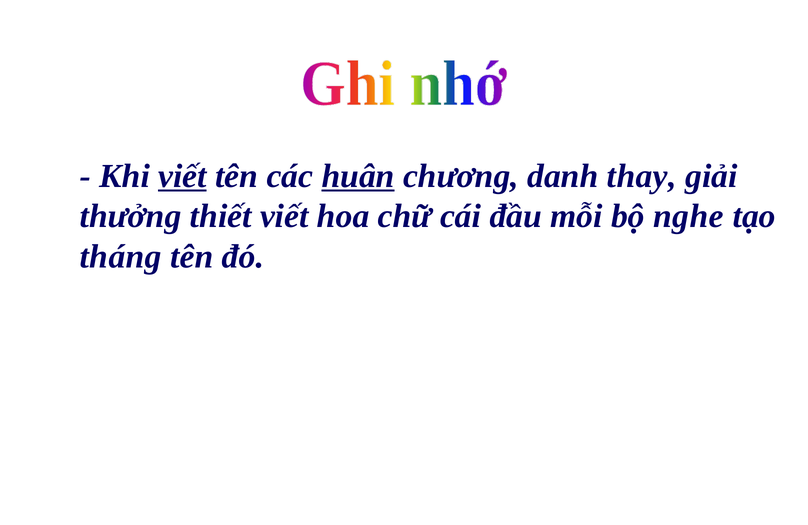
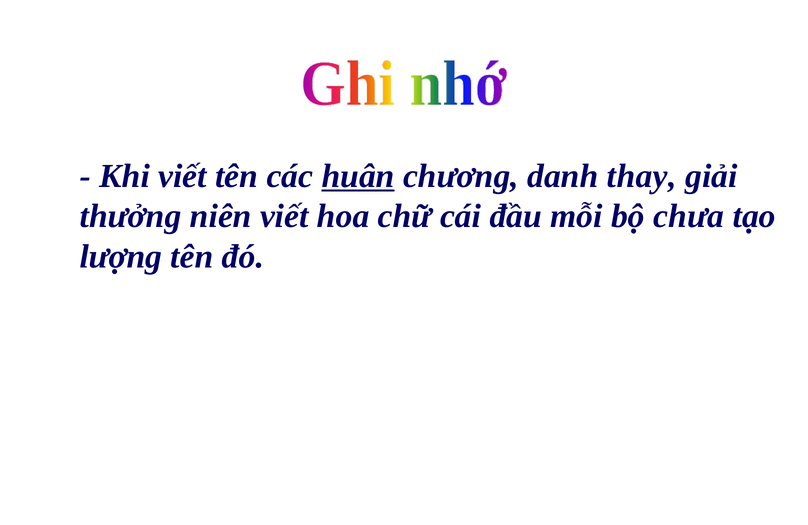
viết at (182, 176) underline: present -> none
thiết: thiết -> niên
nghe: nghe -> chưa
tháng: tháng -> lượng
